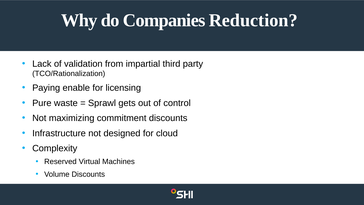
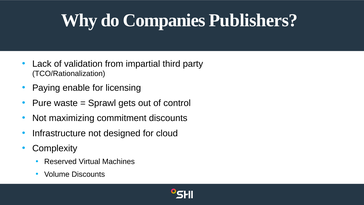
Reduction: Reduction -> Publishers
